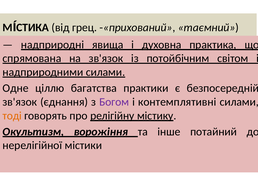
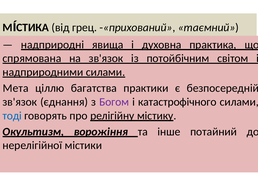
Одне: Одне -> Мета
контемплятивні: контемплятивні -> катастрофічного
тоді colour: orange -> blue
